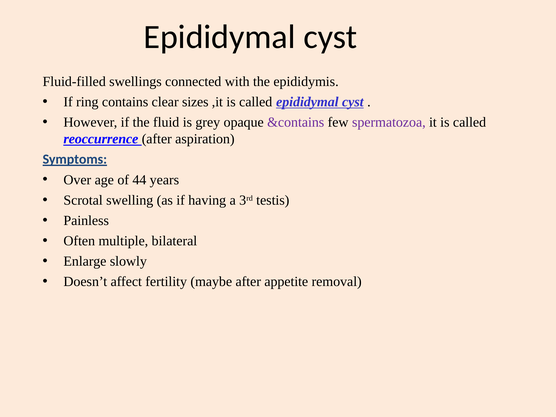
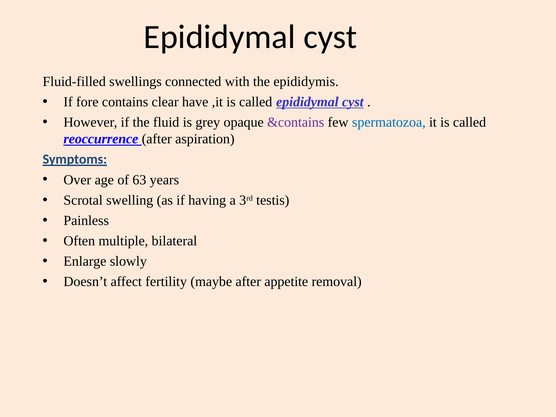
ring: ring -> fore
sizes: sizes -> have
spermatozoa colour: purple -> blue
44: 44 -> 63
